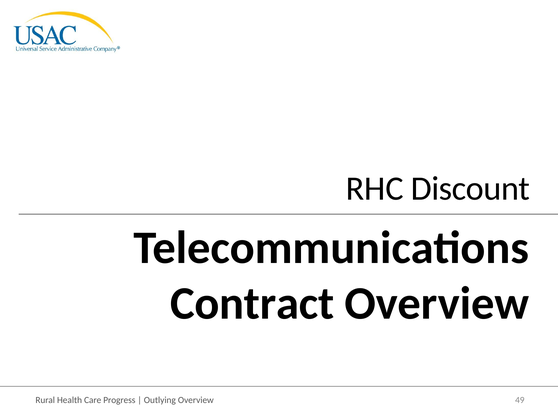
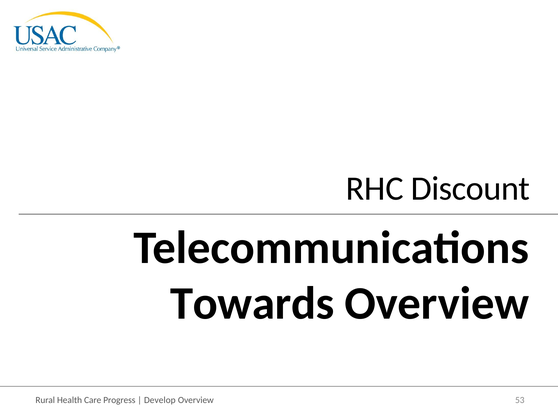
Contract: Contract -> Towards
Outlying: Outlying -> Develop
49: 49 -> 53
